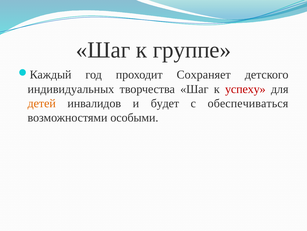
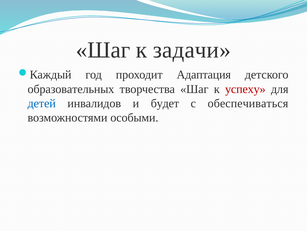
группе: группе -> задачи
Сохраняет: Сохраняет -> Адаптация
индивидуальных: индивидуальных -> образовательных
детей colour: orange -> blue
